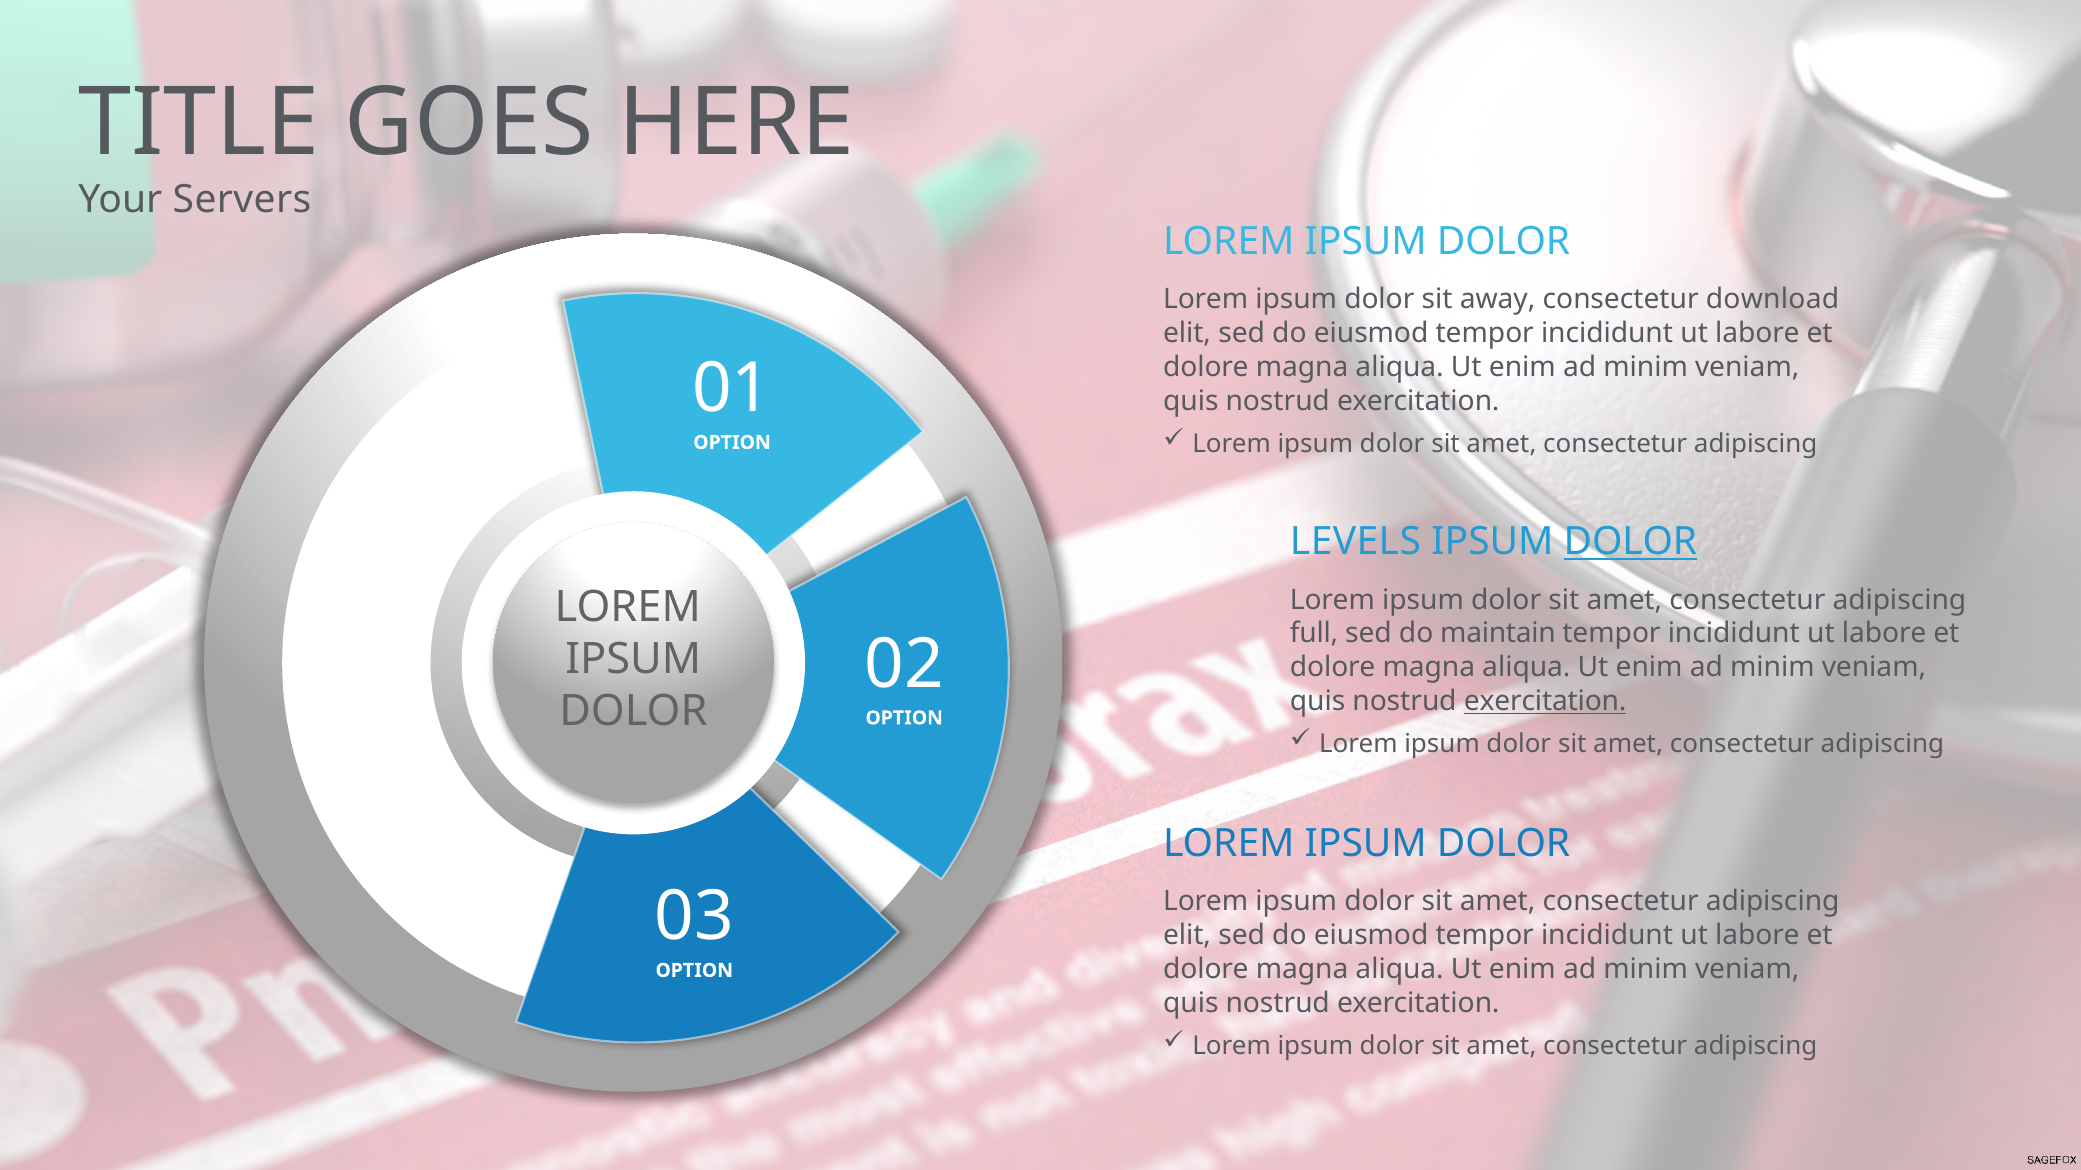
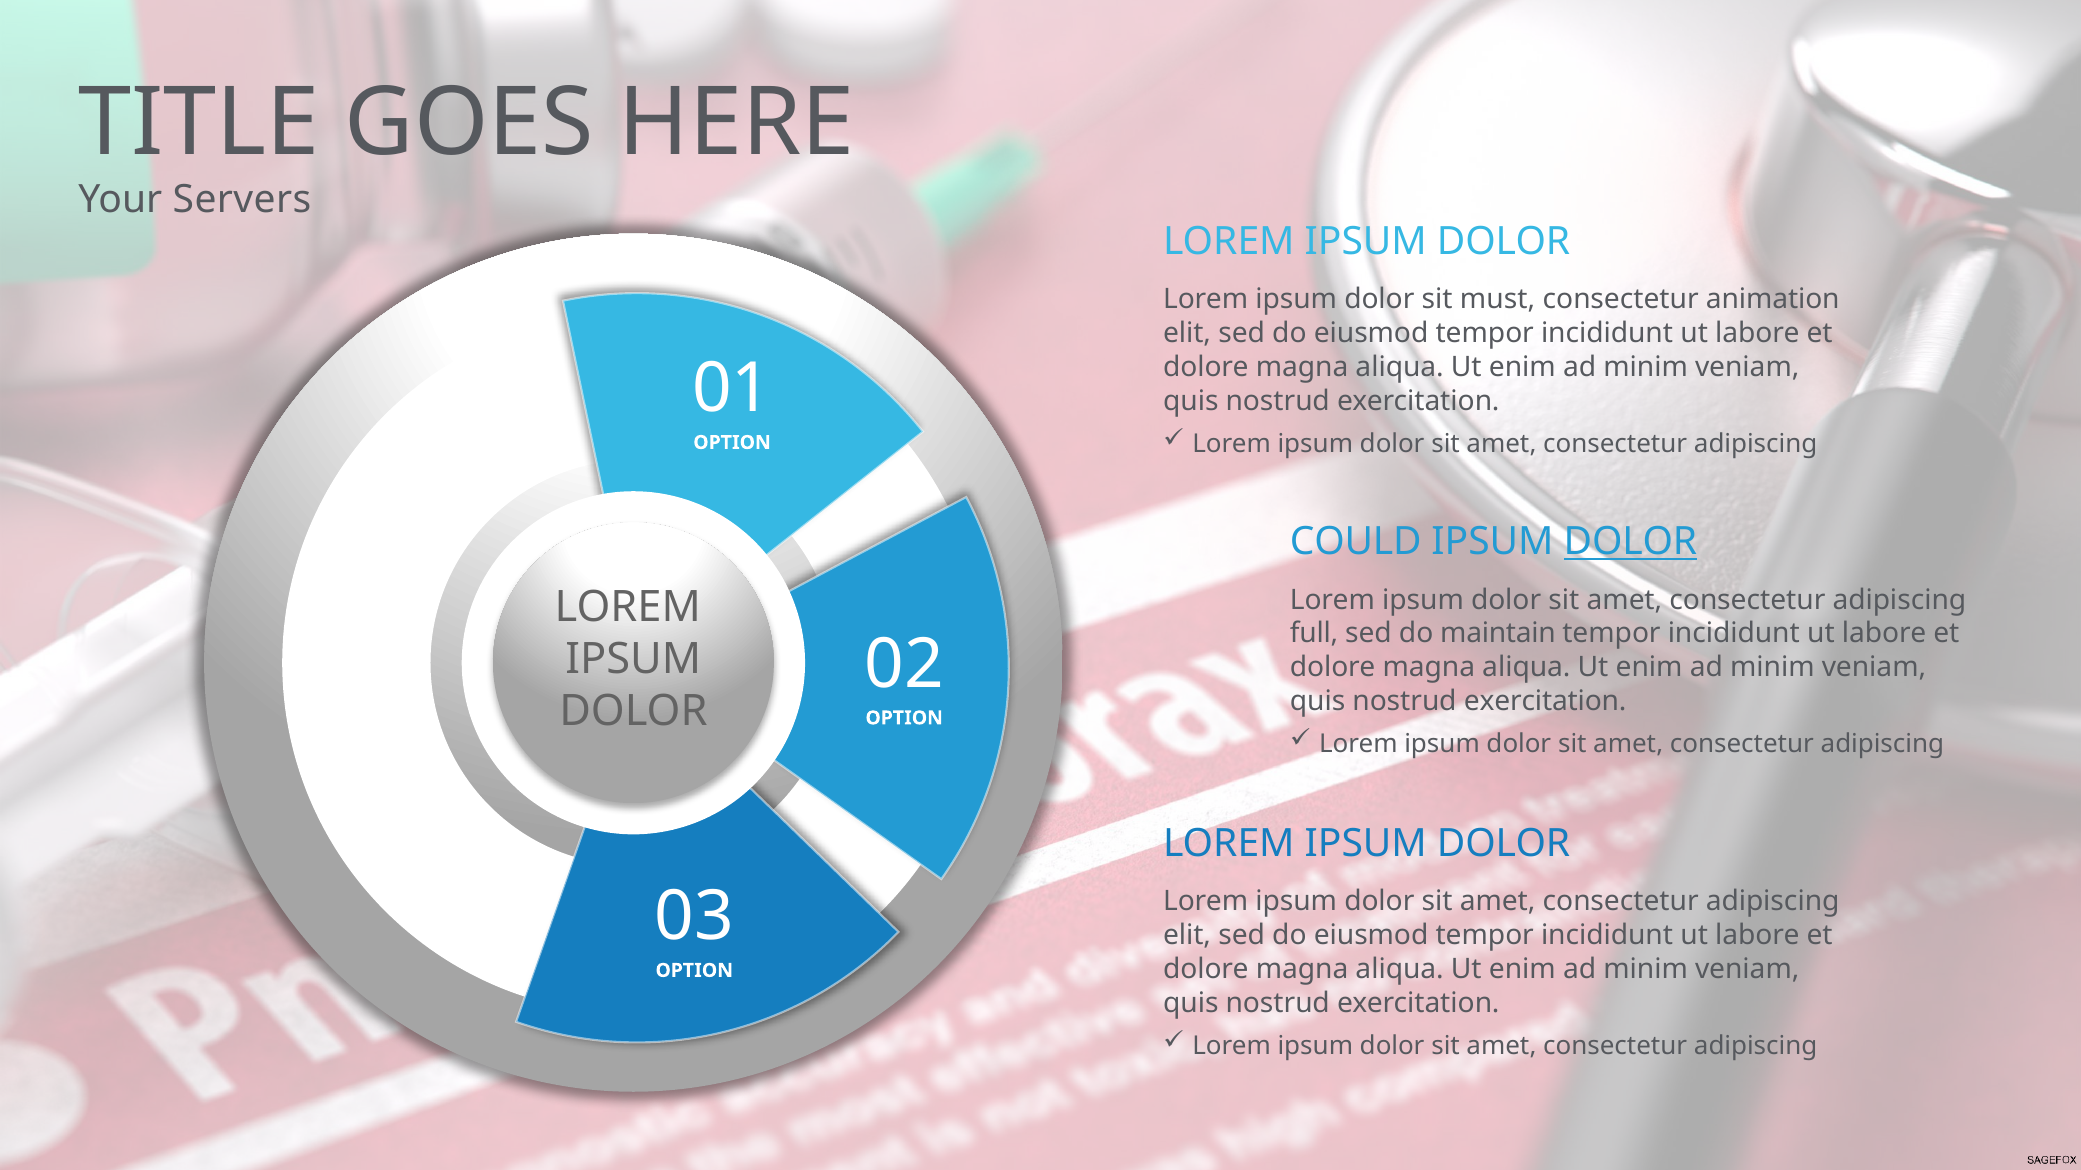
away: away -> must
download: download -> animation
LEVELS: LEVELS -> COULD
exercitation at (1545, 702) underline: present -> none
